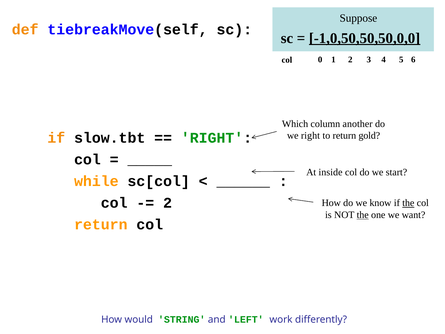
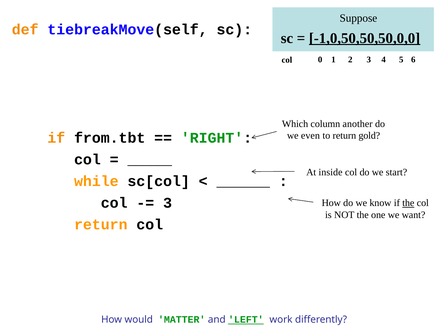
we right: right -> even
slow.tbt: slow.tbt -> from.tbt
2 at (168, 203): 2 -> 3
the at (363, 215) underline: present -> none
STRING: STRING -> MATTER
LEFT underline: none -> present
